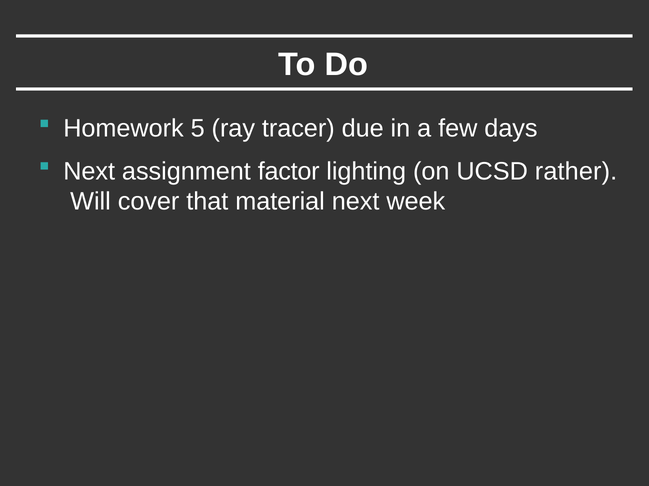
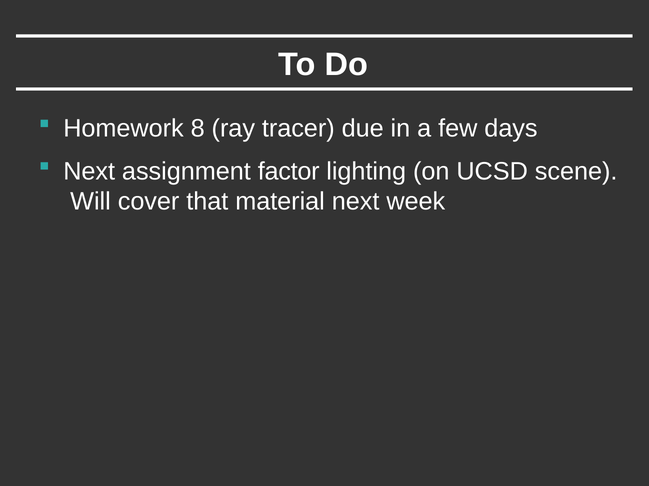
5: 5 -> 8
rather: rather -> scene
